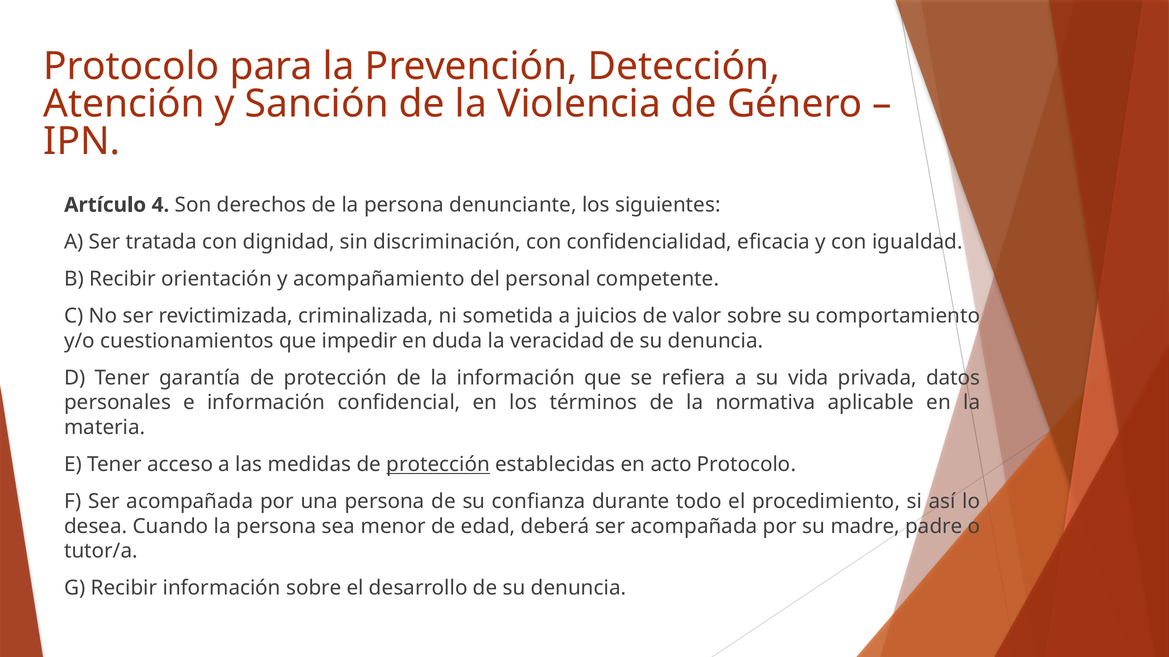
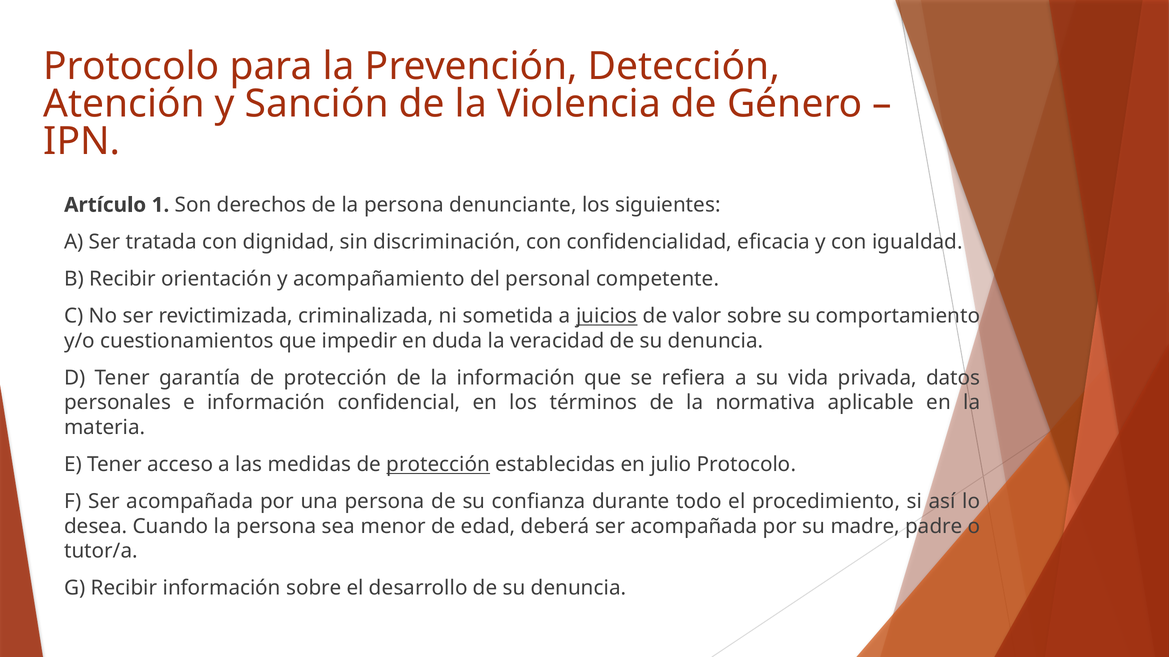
4: 4 -> 1
juicios underline: none -> present
acto: acto -> julio
